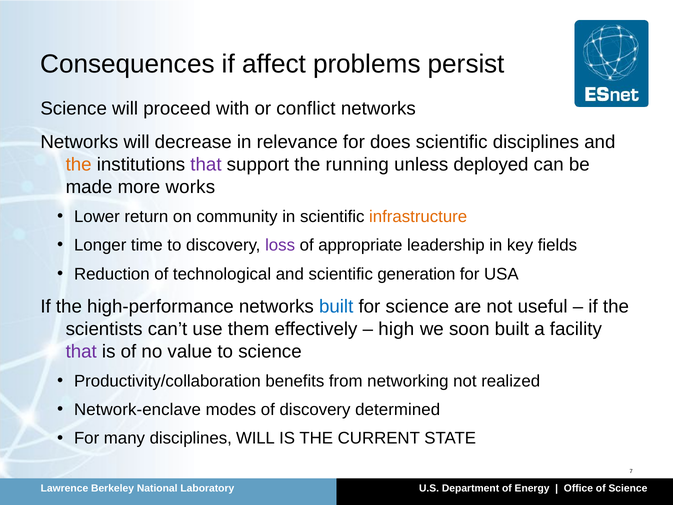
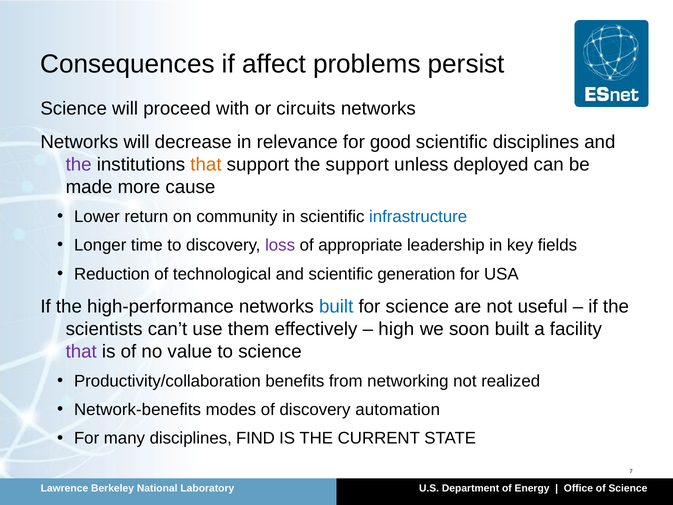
conflict: conflict -> circuits
does: does -> good
the at (79, 165) colour: orange -> purple
that at (206, 165) colour: purple -> orange
the running: running -> support
works: works -> cause
infrastructure colour: orange -> blue
Network-enclave: Network-enclave -> Network-benefits
determined: determined -> automation
disciplines WILL: WILL -> FIND
